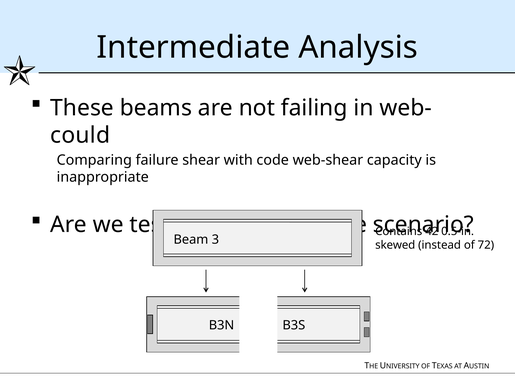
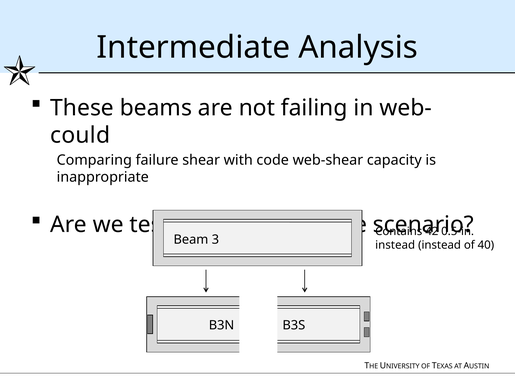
skewed at (395, 245): skewed -> instead
72: 72 -> 40
